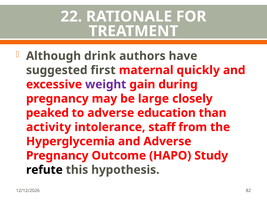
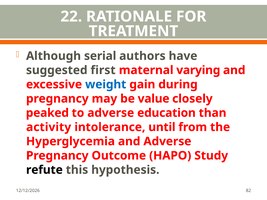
drink: drink -> serial
quickly: quickly -> varying
weight colour: purple -> blue
large: large -> value
staff: staff -> until
